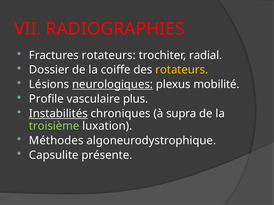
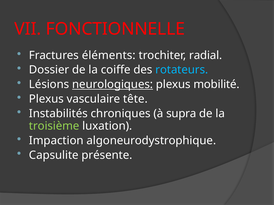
RADIOGRAPHIES: RADIOGRAPHIES -> FONCTIONNELLE
Fractures rotateurs: rotateurs -> éléments
rotateurs at (182, 70) colour: yellow -> light blue
Profile at (46, 99): Profile -> Plexus
plus: plus -> tête
Instabilités underline: present -> none
Méthodes: Méthodes -> Impaction
